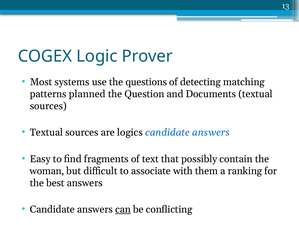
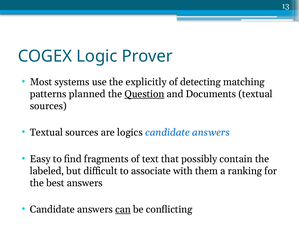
questions: questions -> explicitly
Question underline: none -> present
woman: woman -> labeled
